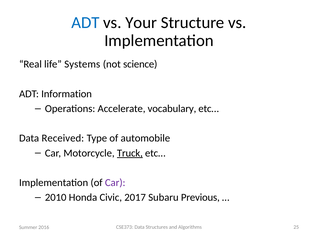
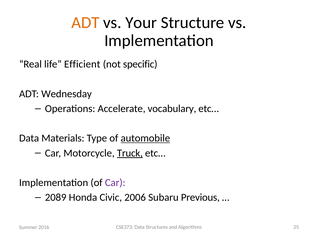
ADT at (85, 23) colour: blue -> orange
Systems: Systems -> Efficient
science: science -> specific
Information: Information -> Wednesday
Received: Received -> Materials
automobile underline: none -> present
2010: 2010 -> 2089
2017: 2017 -> 2006
